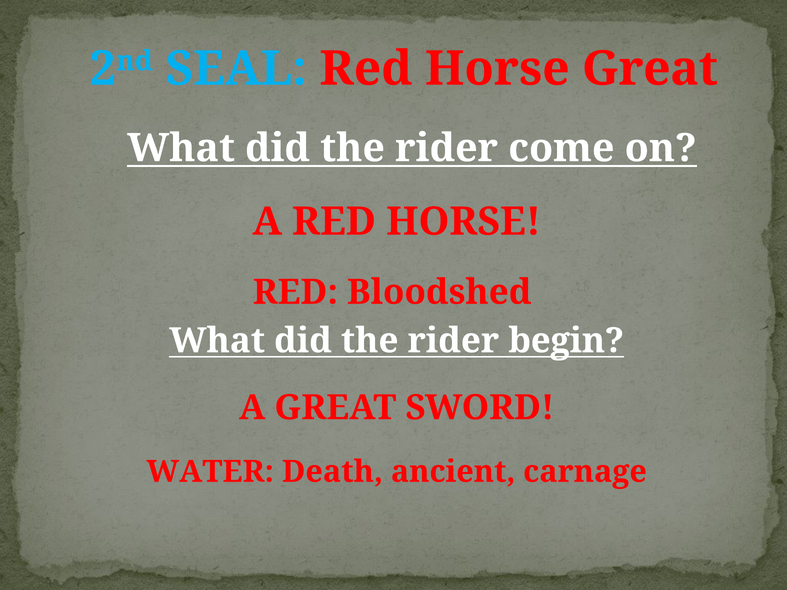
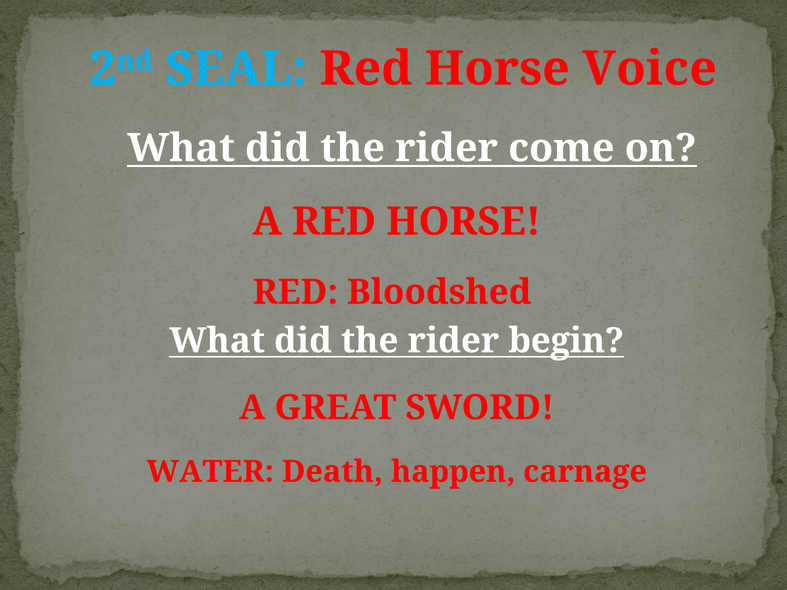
Horse Great: Great -> Voice
ancient: ancient -> happen
